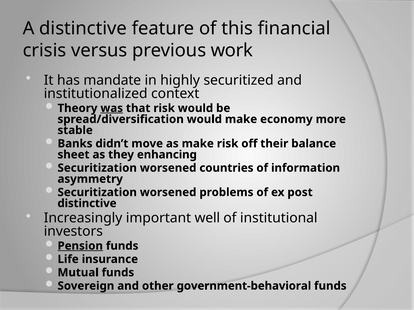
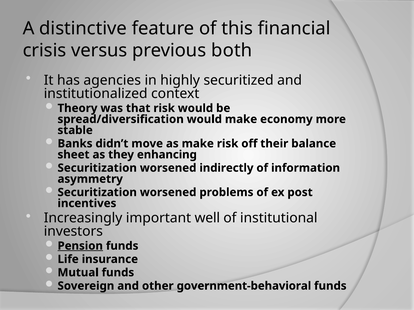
work: work -> both
mandate: mandate -> agencies
was underline: present -> none
countries: countries -> indirectly
distinctive at (87, 204): distinctive -> incentives
